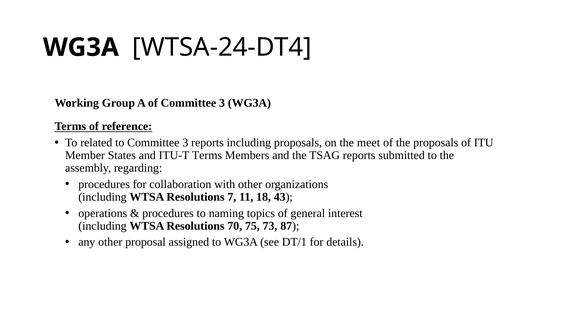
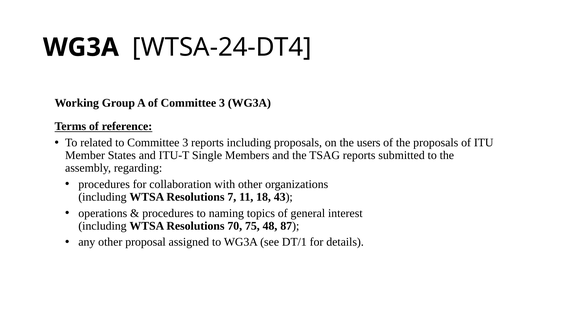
meet: meet -> users
ITU-T Terms: Terms -> Single
73: 73 -> 48
